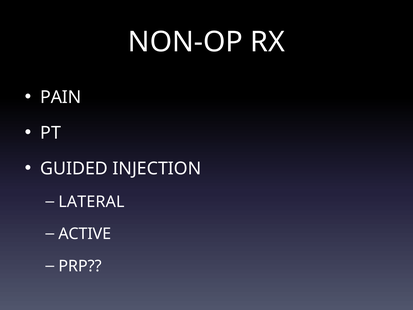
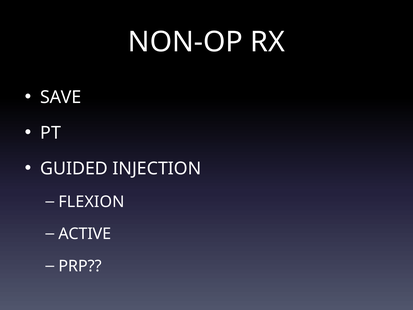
PAIN: PAIN -> SAVE
LATERAL: LATERAL -> FLEXION
